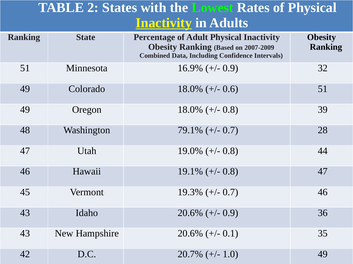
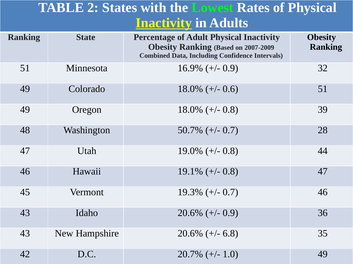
79.1%: 79.1% -> 50.7%
0.1: 0.1 -> 6.8
